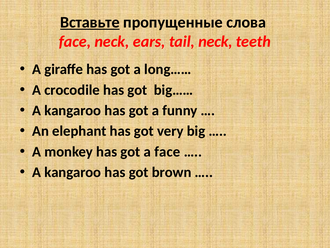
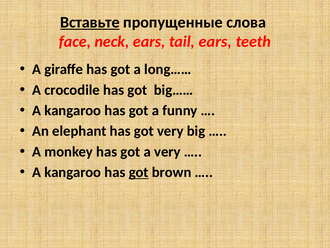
tail neck: neck -> ears
a face: face -> very
got at (139, 172) underline: none -> present
